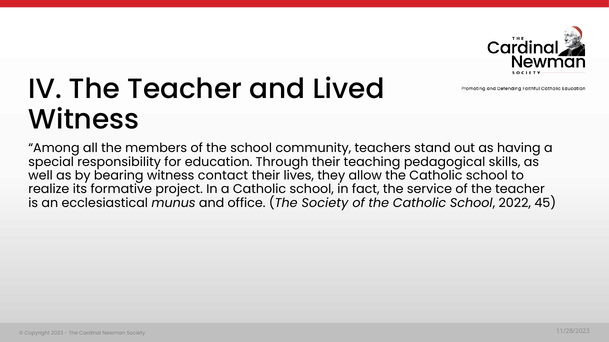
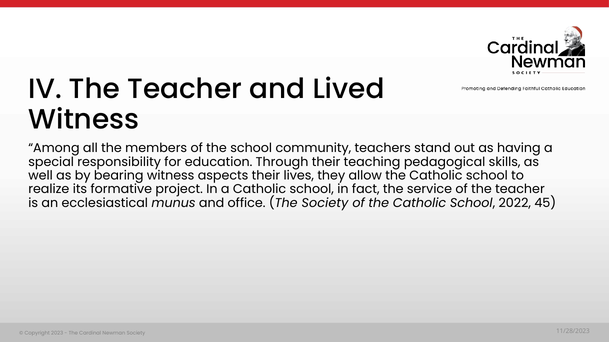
contact: contact -> aspects
